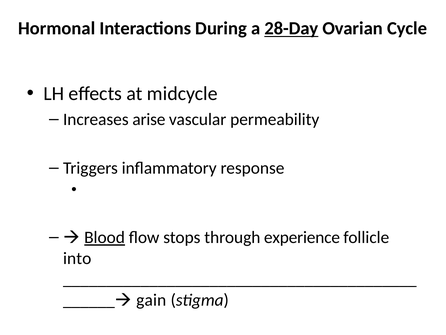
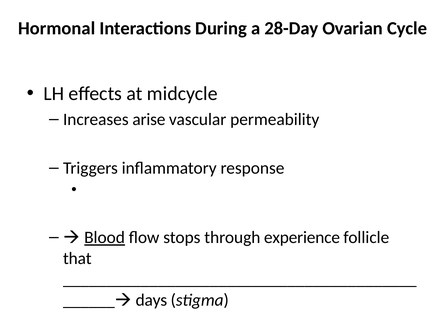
28-Day underline: present -> none
into: into -> that
gain: gain -> days
